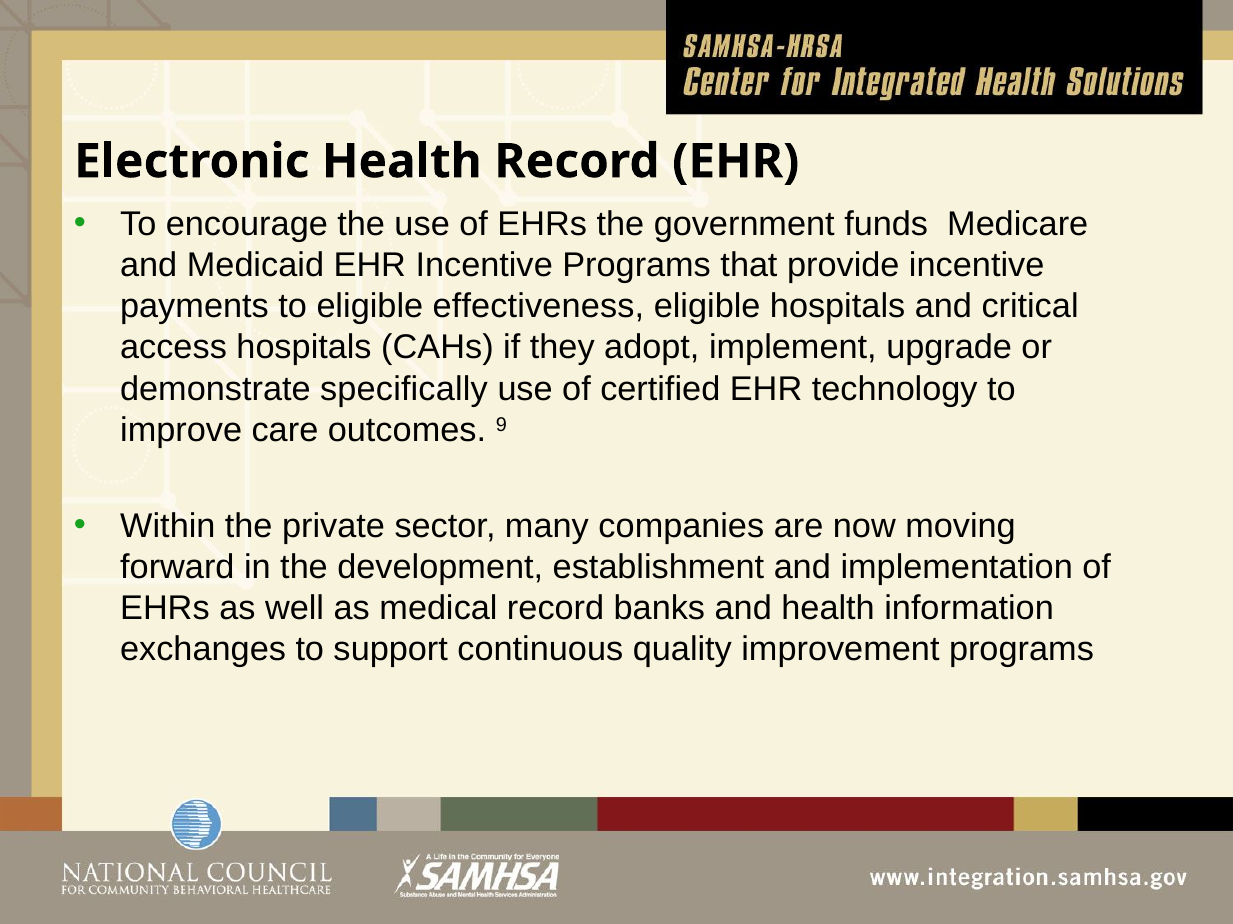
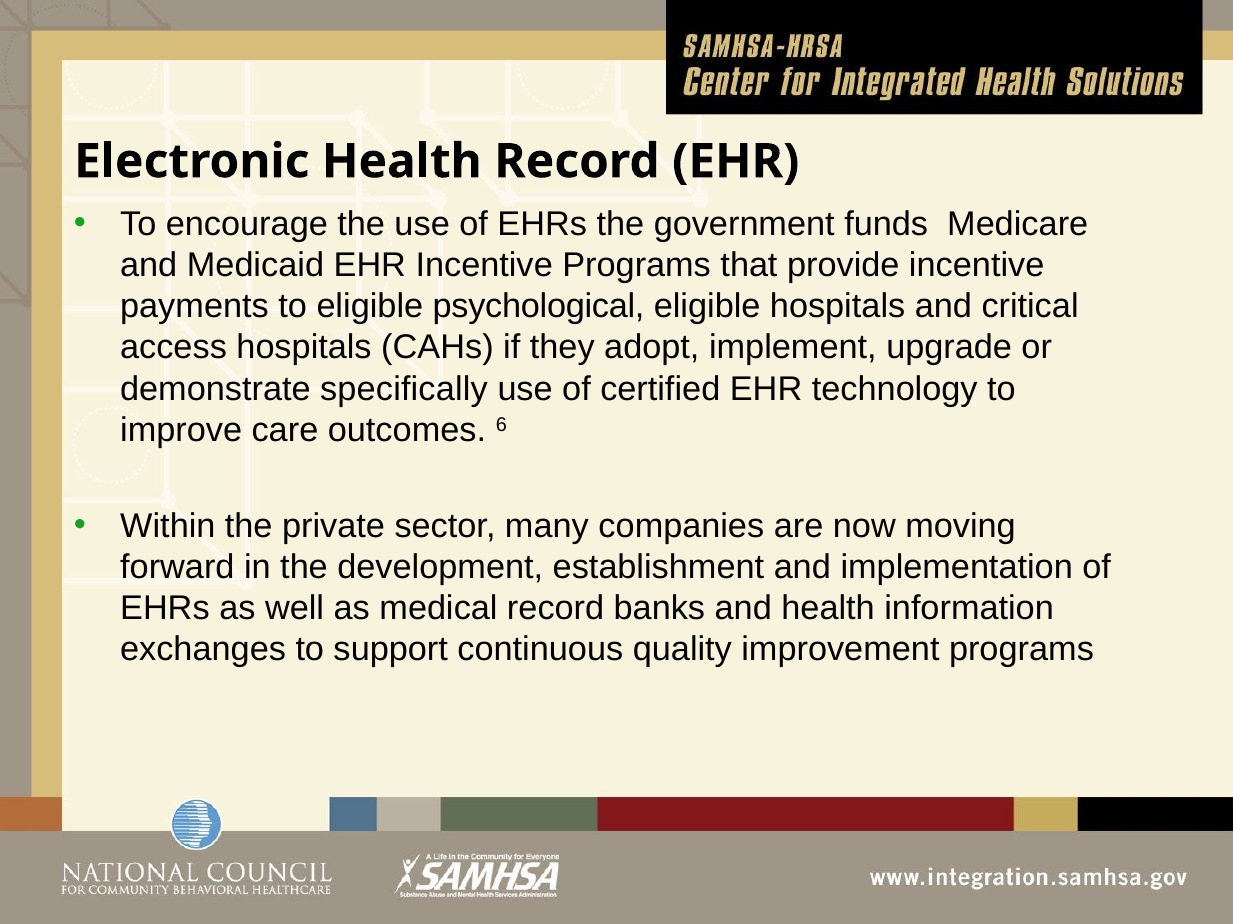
effectiveness: effectiveness -> psychological
9: 9 -> 6
